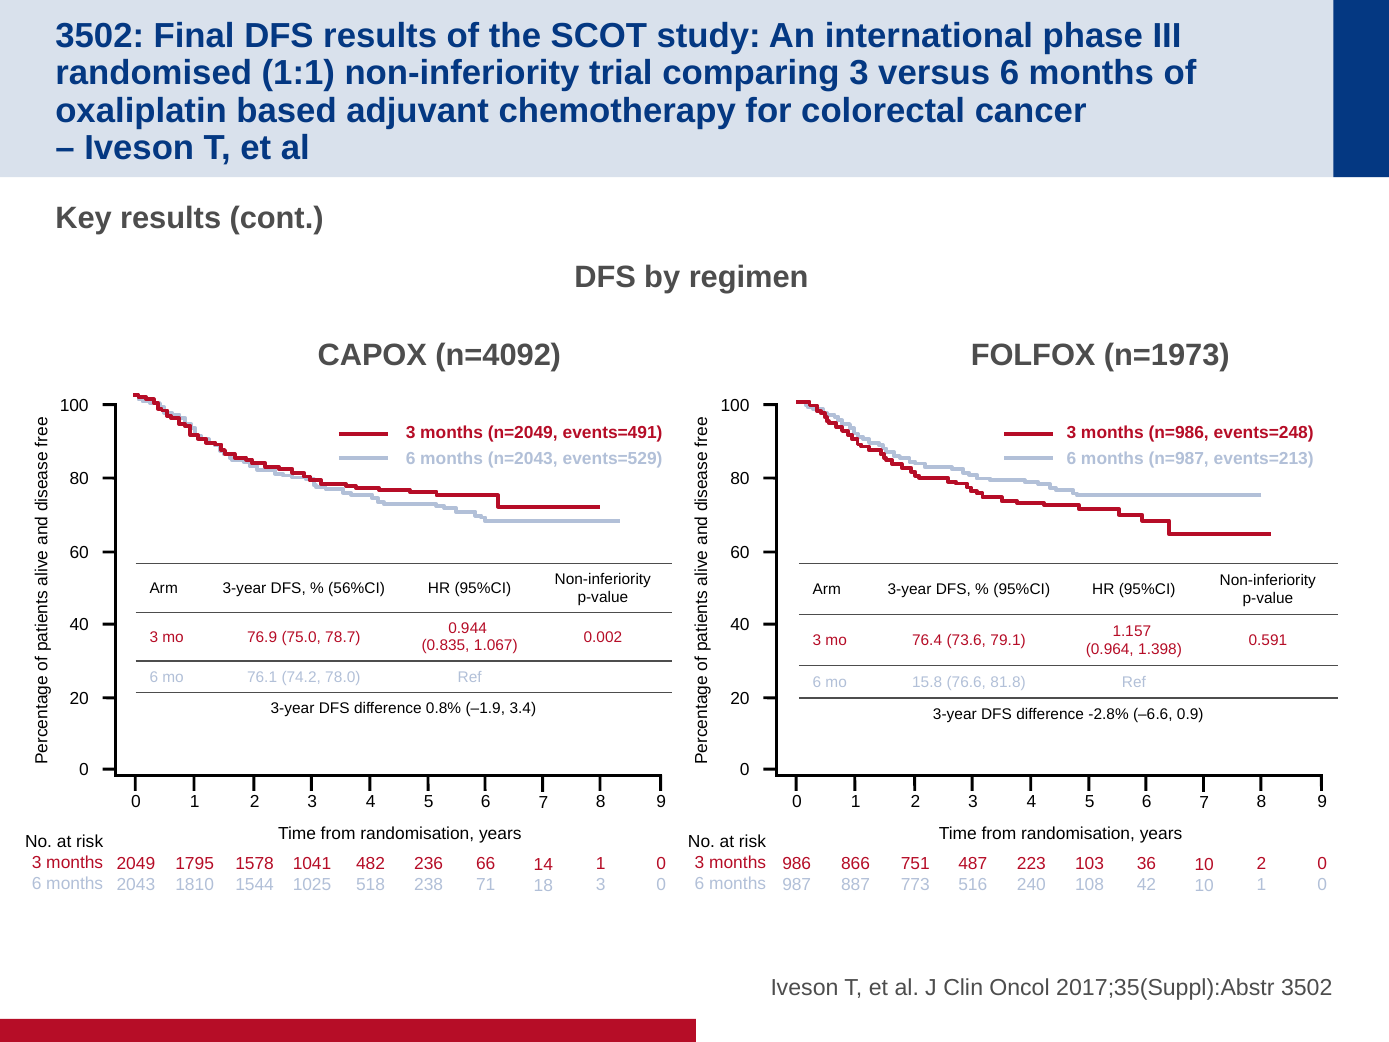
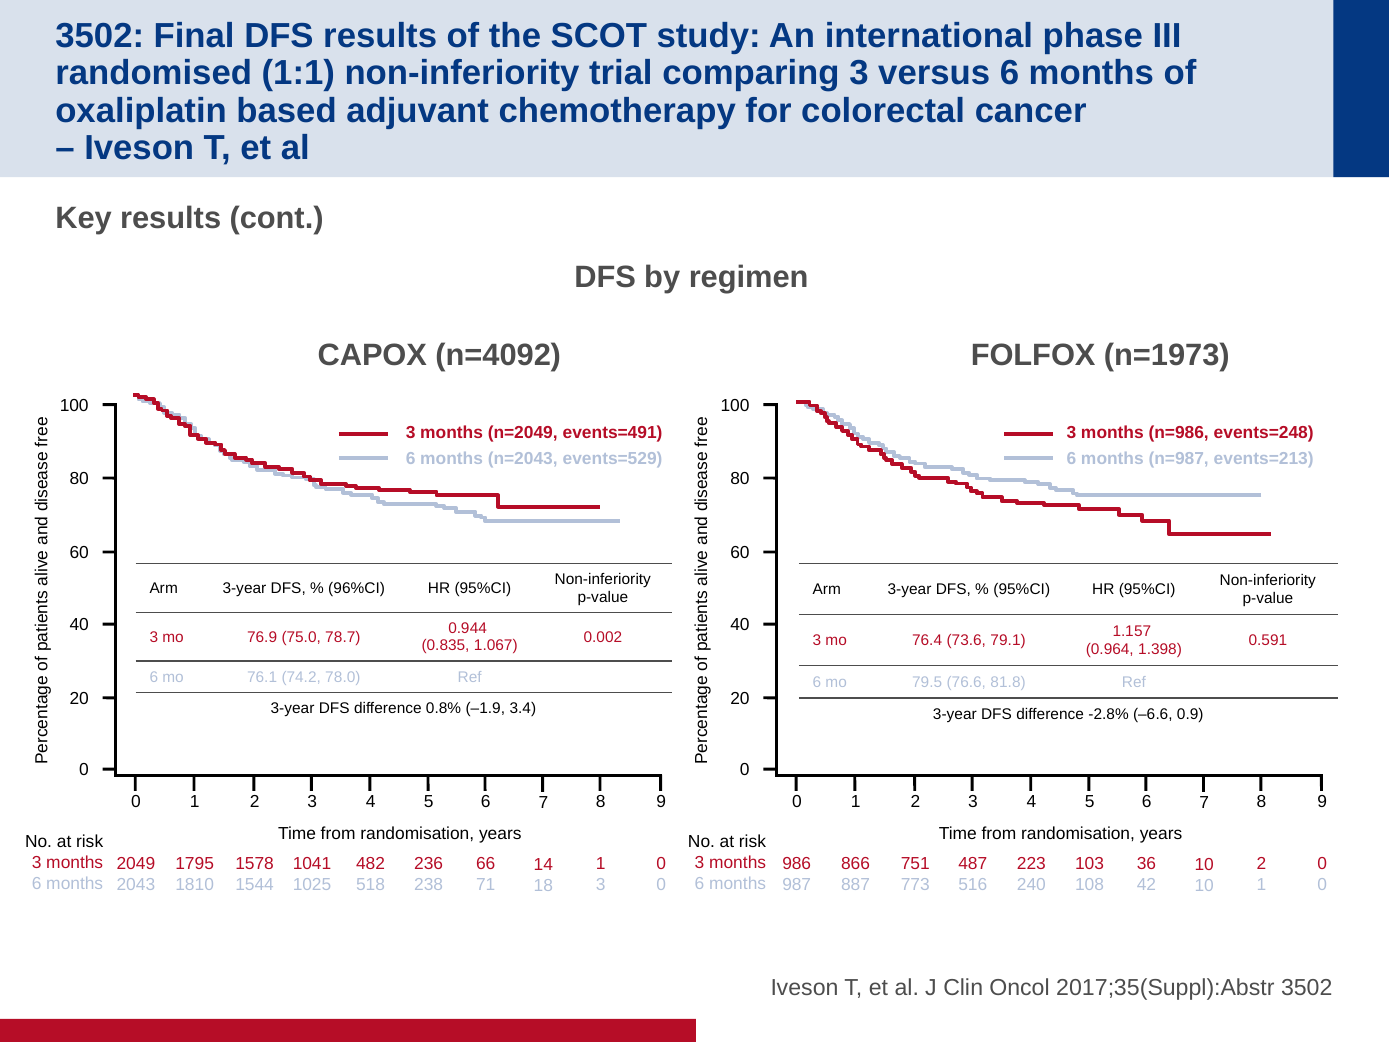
56%CI: 56%CI -> 96%CI
15.8: 15.8 -> 79.5
